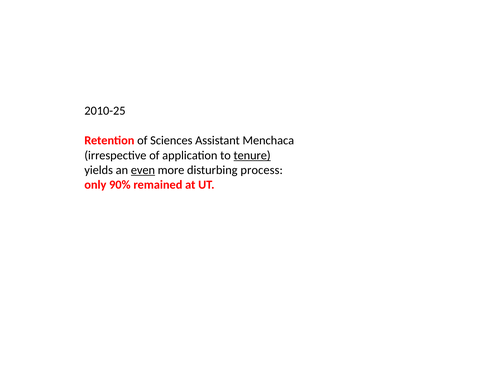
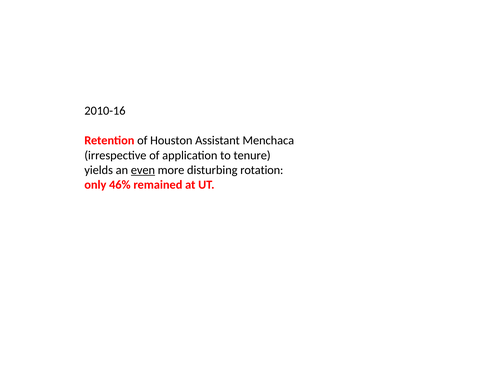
2010-25: 2010-25 -> 2010-16
Sciences: Sciences -> Houston
tenure underline: present -> none
process: process -> rotation
90%: 90% -> 46%
